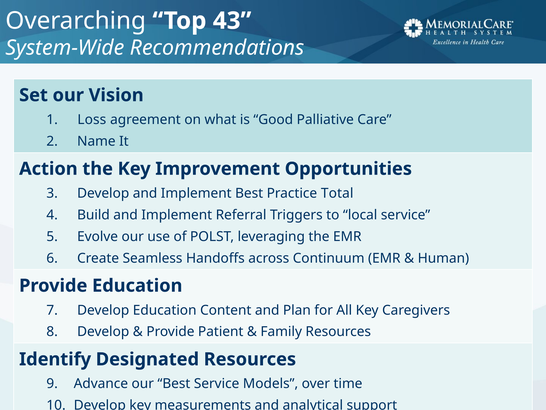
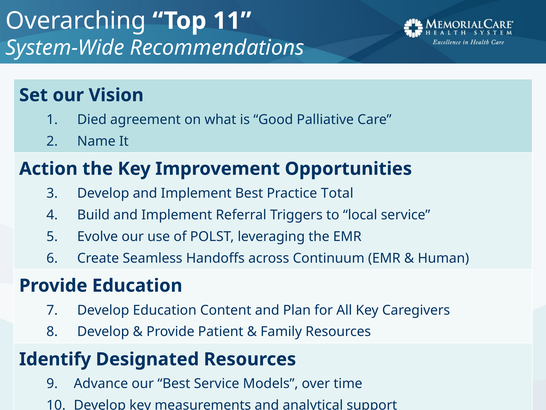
43: 43 -> 11
Loss: Loss -> Died
